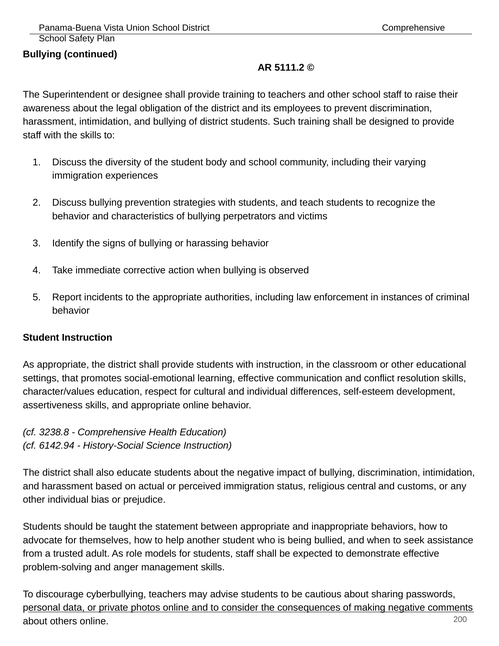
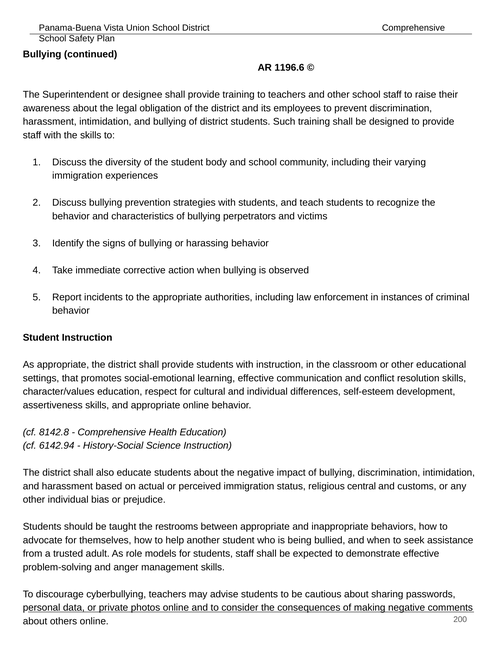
5111.2: 5111.2 -> 1196.6
3238.8: 3238.8 -> 8142.8
statement: statement -> restrooms
